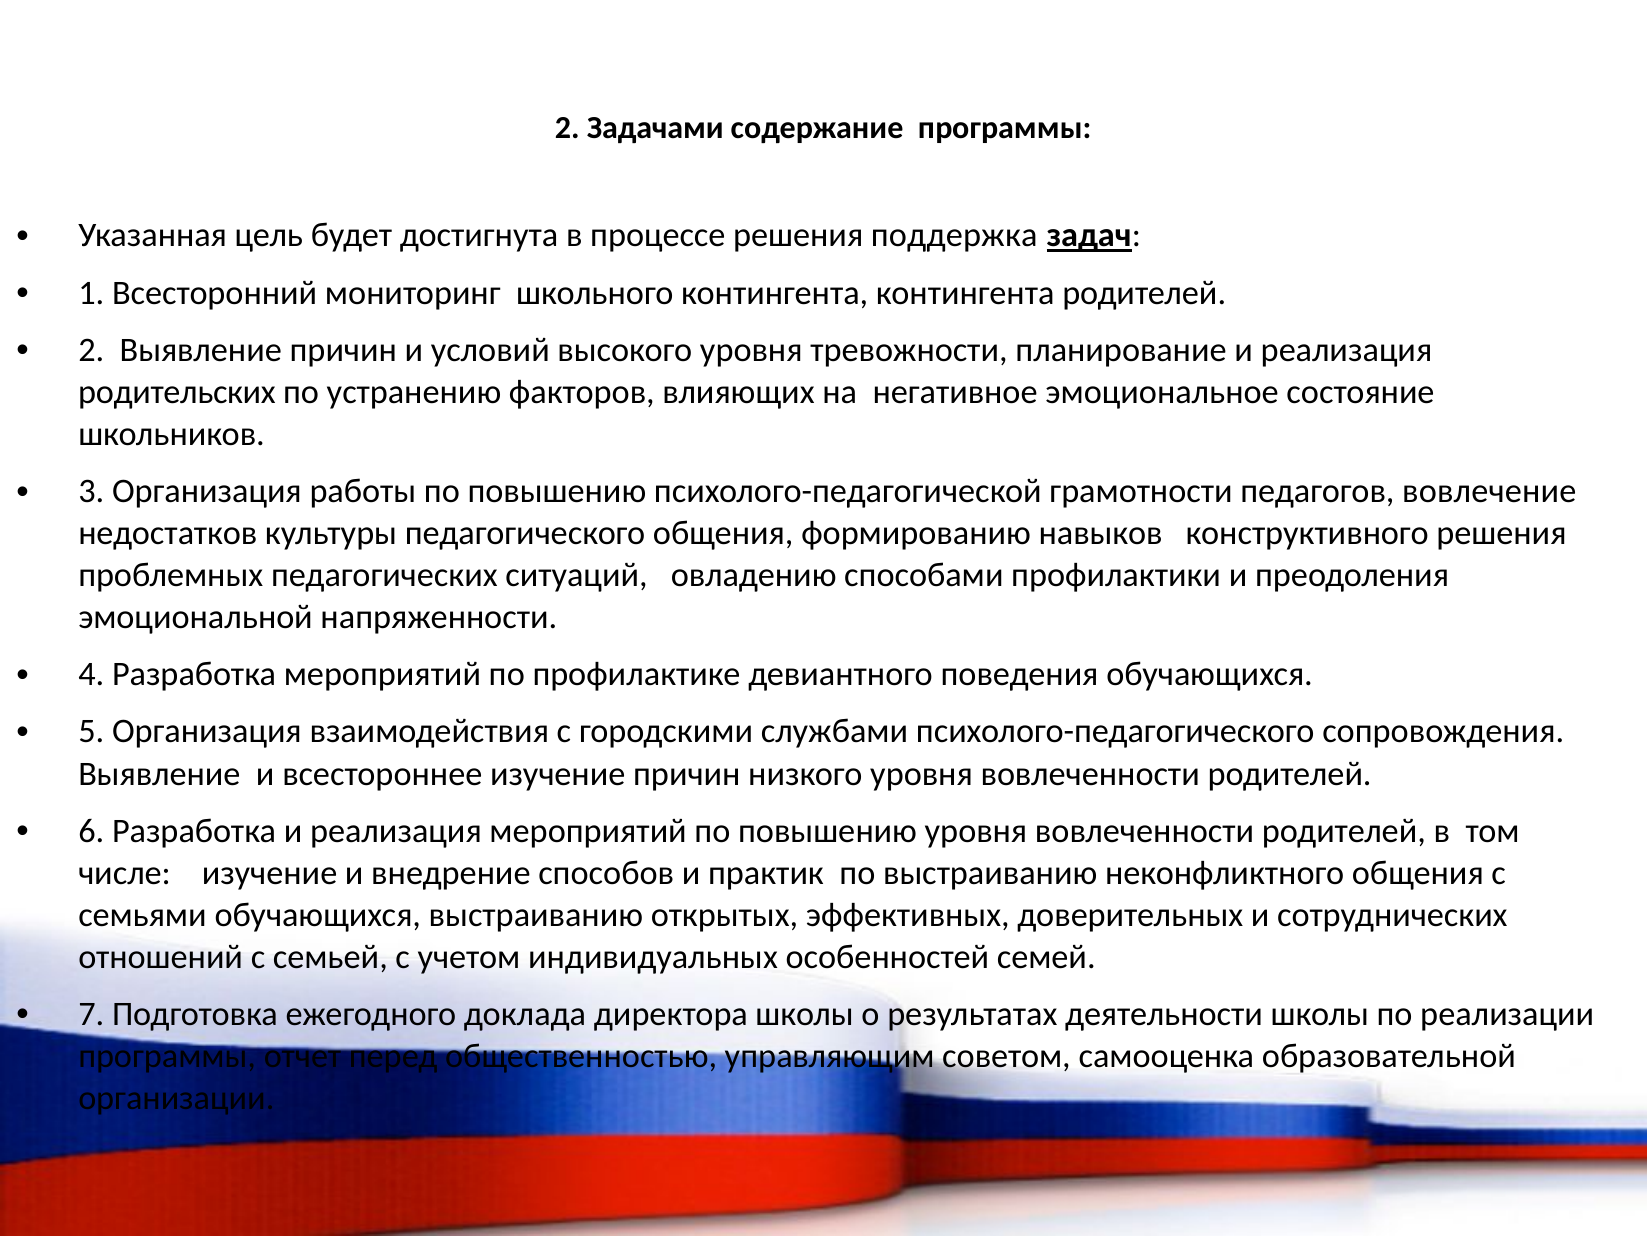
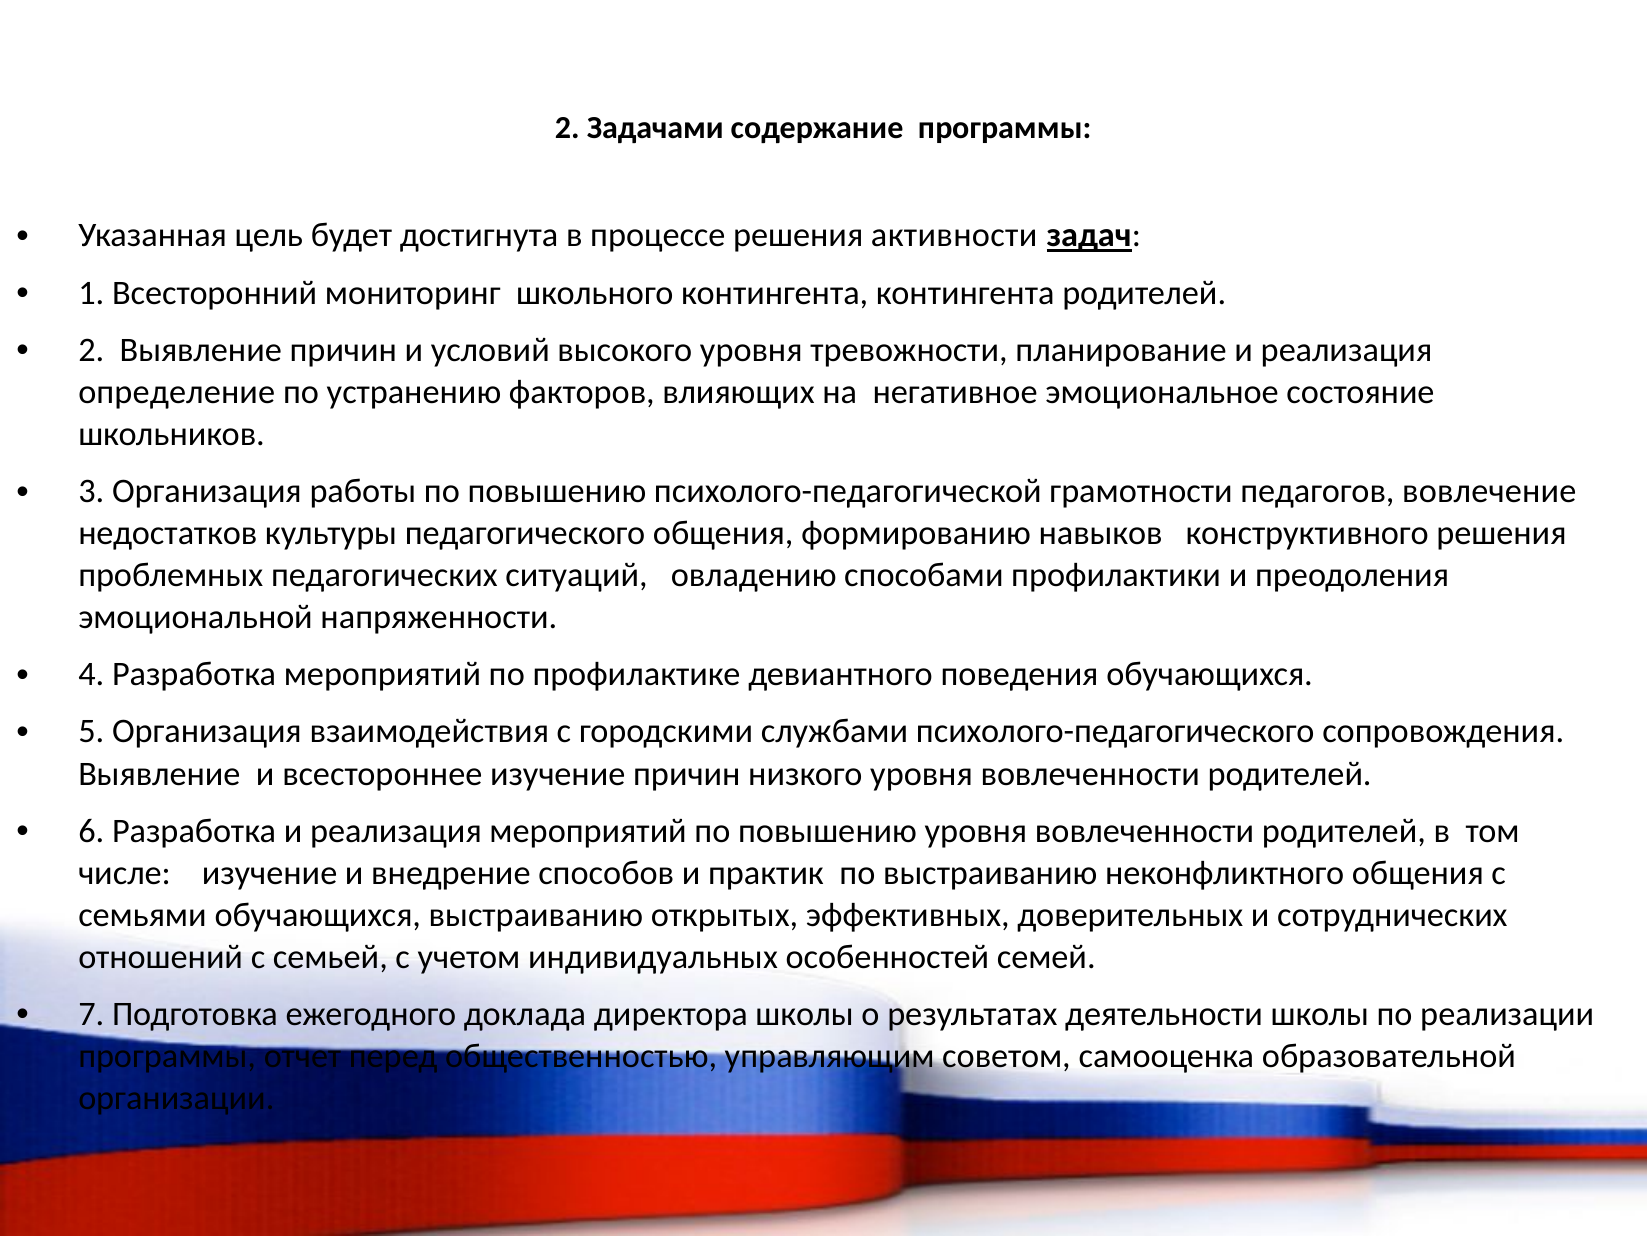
поддержка: поддержка -> активности
родительских: родительских -> определение
